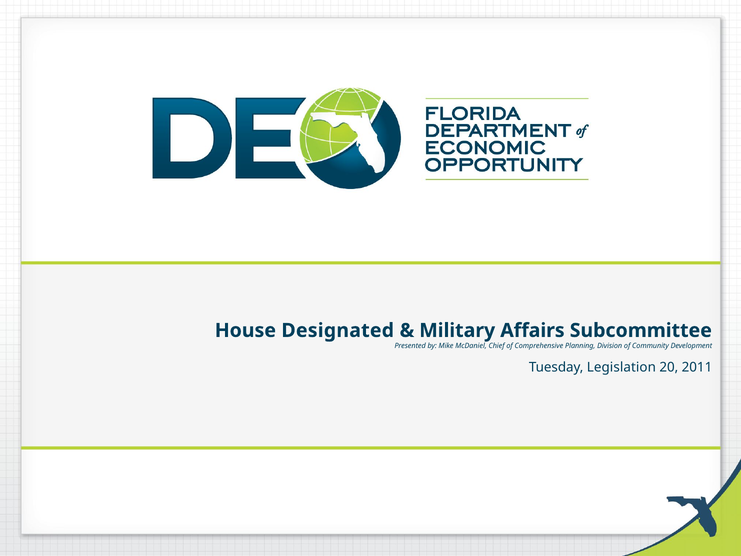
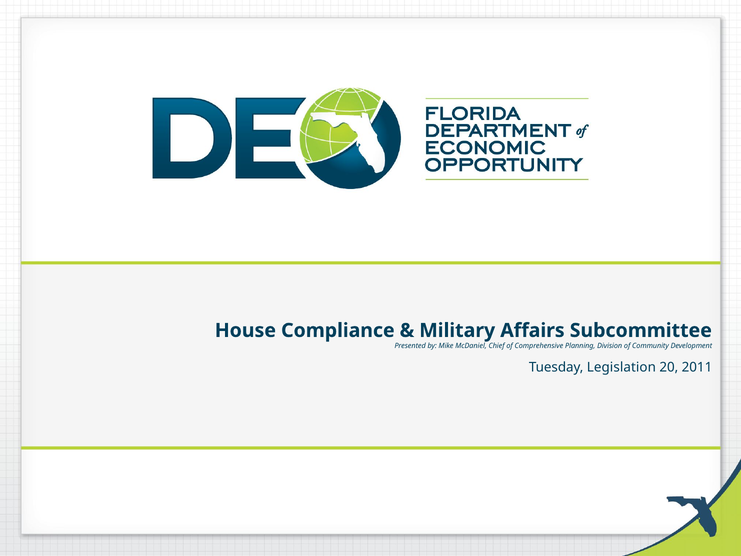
Designated: Designated -> Compliance
